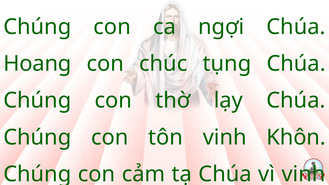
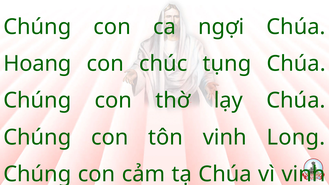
Khôn: Khôn -> Long
